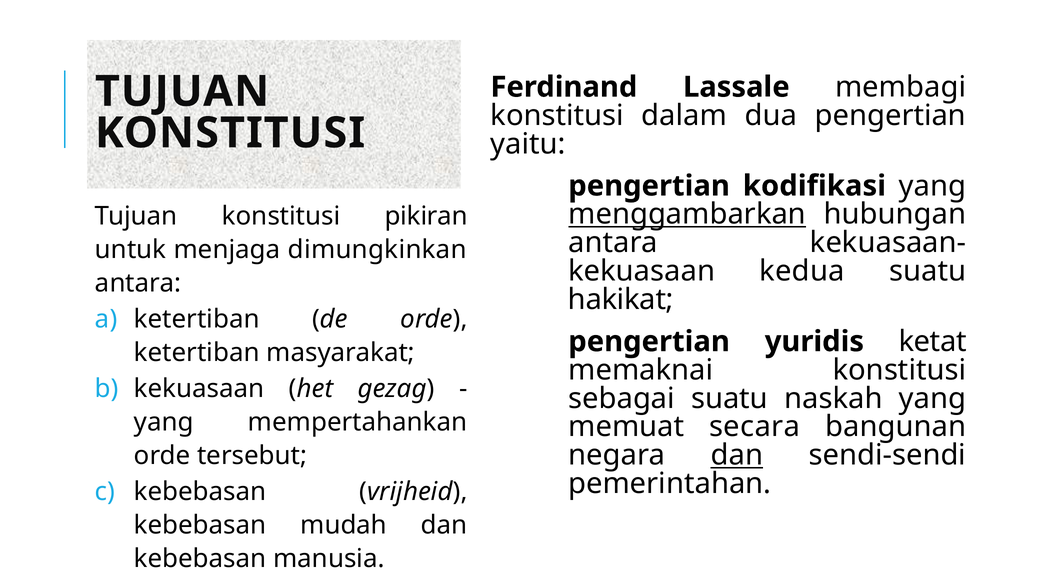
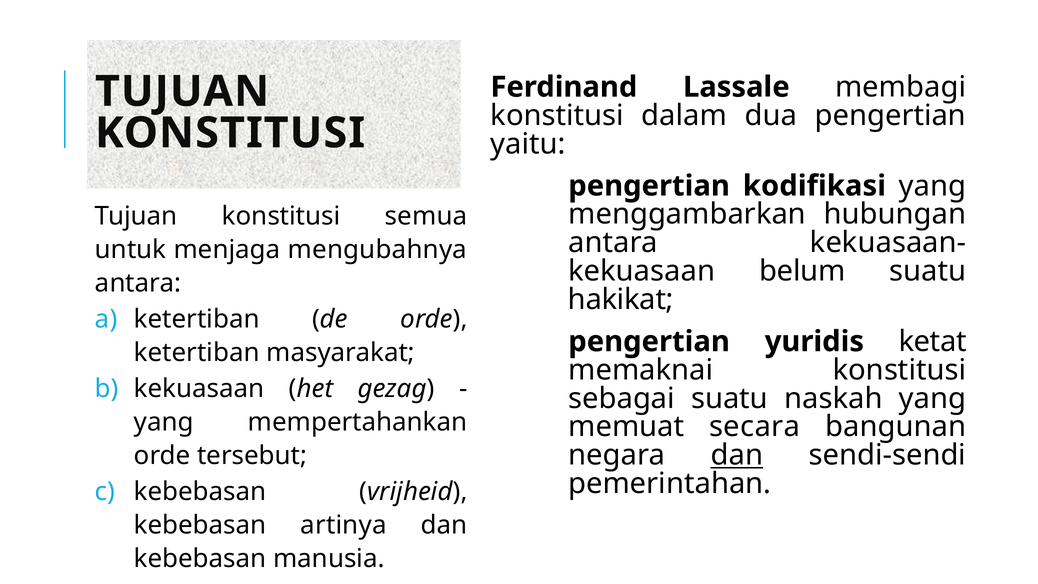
menggambarkan underline: present -> none
pikiran: pikiran -> semua
dimungkinkan: dimungkinkan -> mengubahnya
kedua: kedua -> belum
mudah: mudah -> artinya
